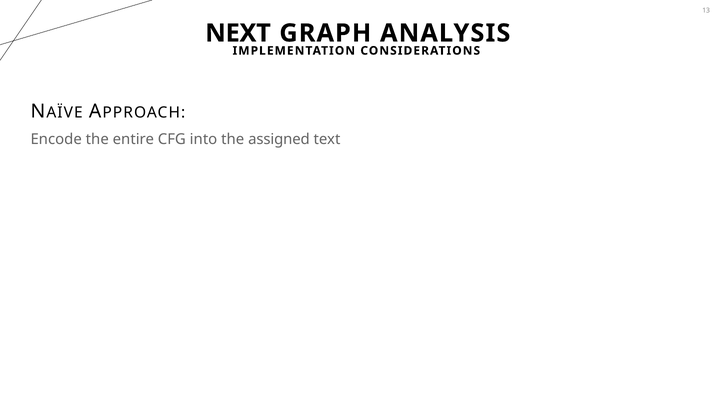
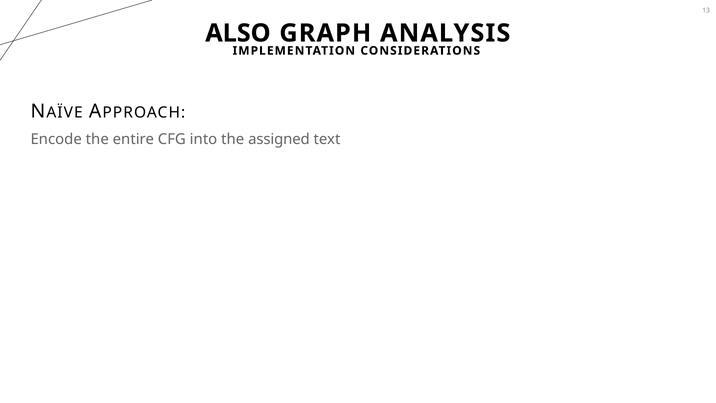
NEXT: NEXT -> ALSO
